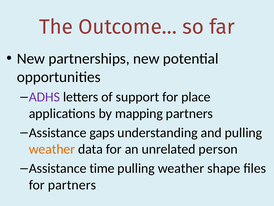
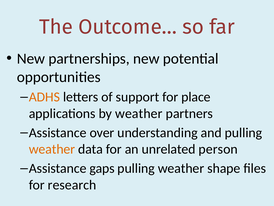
ADHS colour: purple -> orange
by mapping: mapping -> weather
gaps: gaps -> over
time: time -> gaps
for partners: partners -> research
